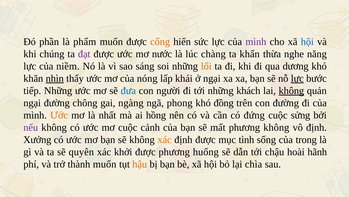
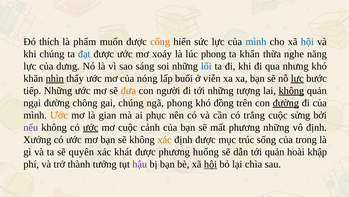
phần: phần -> thích
mình at (256, 42) colour: purple -> blue
đạt colour: purple -> blue
nước: nước -> xoáy
lúc chàng: chàng -> phong
niềm: niềm -> dưng
lối colour: orange -> blue
dương: dương -> nhưng
khái: khái -> buổi
ở ngại: ngại -> viễn
đưa colour: blue -> orange
khách: khách -> tượng
gai ngàng: ngàng -> chúng
đường at (286, 103) underline: none -> present
nhất: nhất -> gian
hồng: hồng -> phục
đứng: đứng -> trắng
ước at (91, 127) underline: none -> present
phương không: không -> những
tình: tình -> trúc
khởi: khởi -> khát
tới chậu: chậu -> quản
hãnh: hãnh -> khập
thành muốn: muốn -> tưởng
hậu colour: orange -> purple
hội at (210, 164) underline: none -> present
